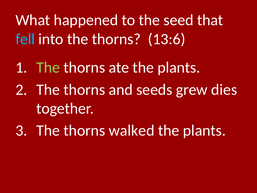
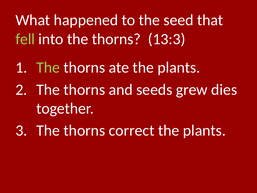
fell colour: light blue -> light green
13:6: 13:6 -> 13:3
walked: walked -> correct
